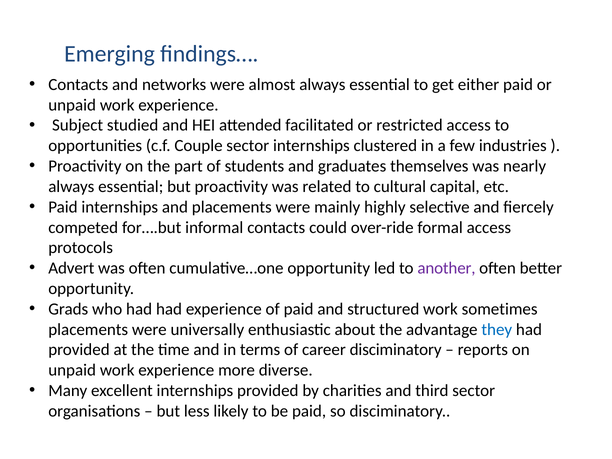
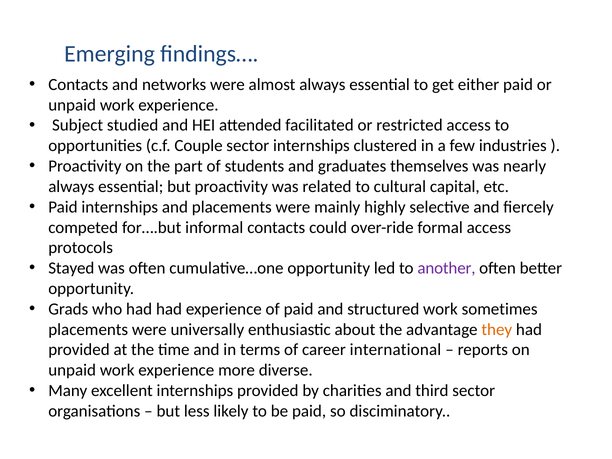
Advert: Advert -> Stayed
they colour: blue -> orange
career disciminatory: disciminatory -> international
